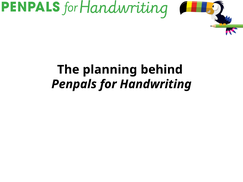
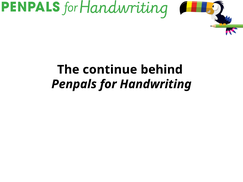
planning: planning -> continue
